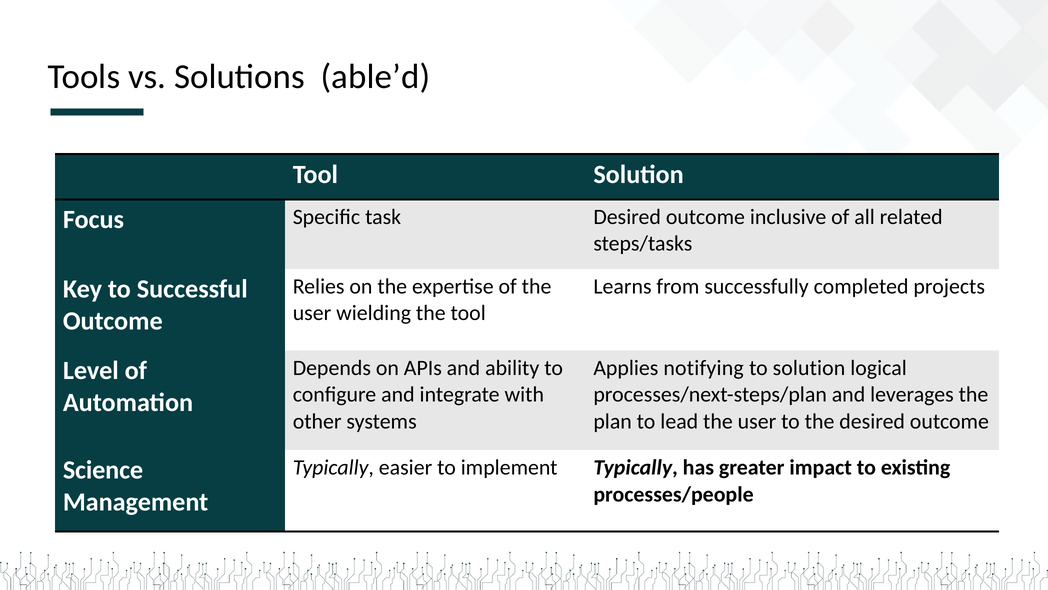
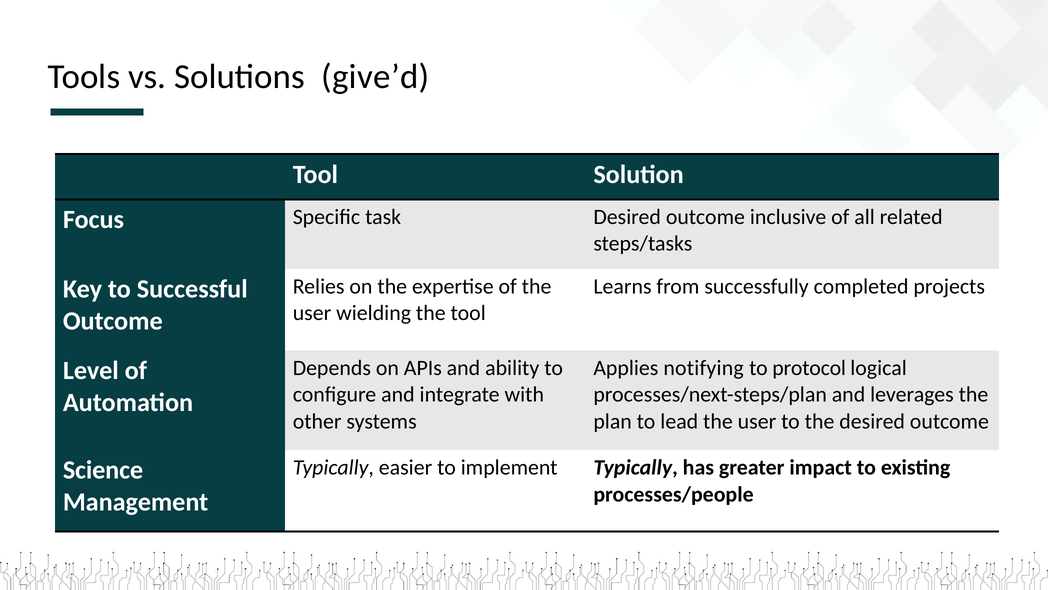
able’d: able’d -> give’d
to solution: solution -> protocol
